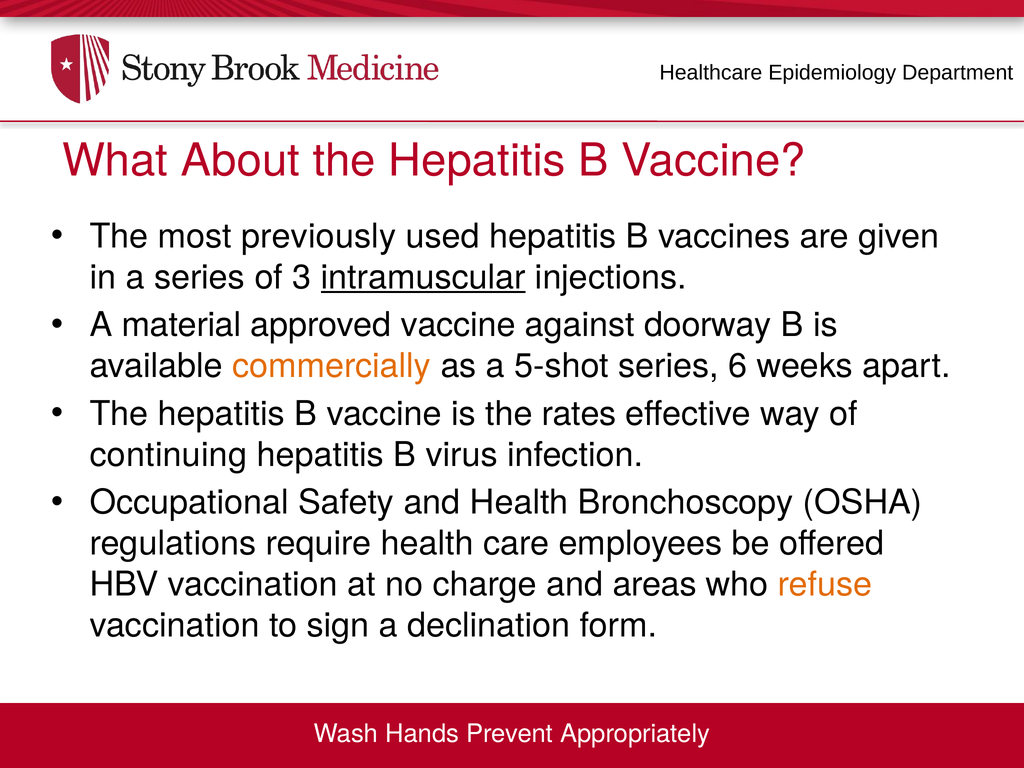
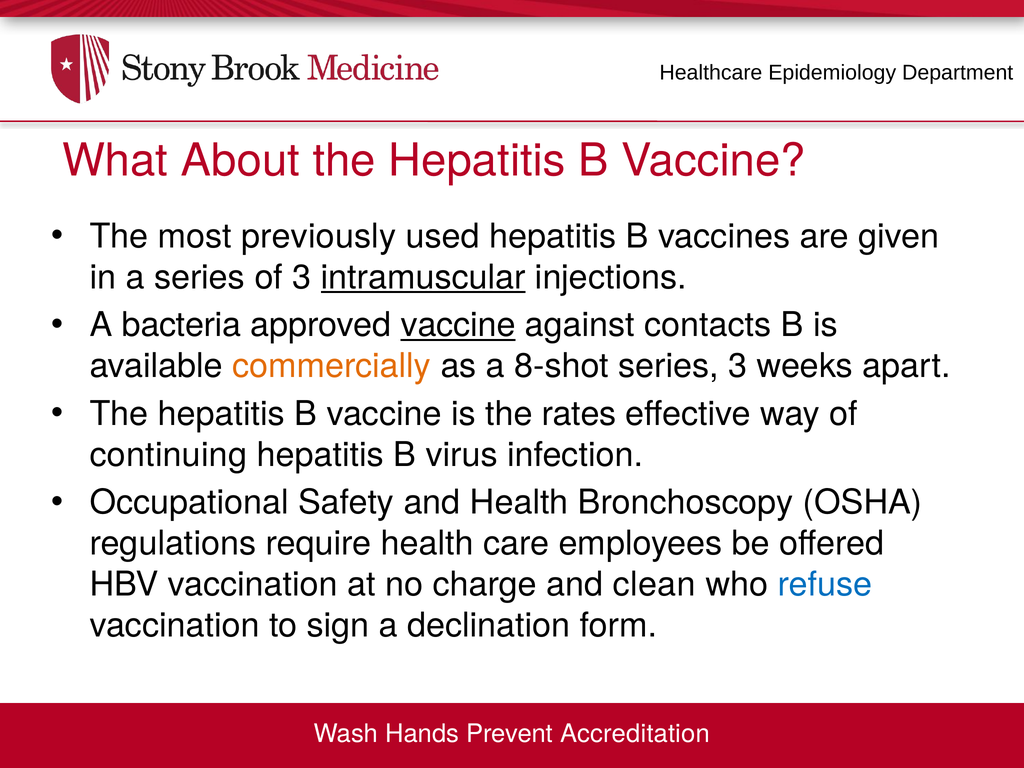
material: material -> bacteria
vaccine at (458, 325) underline: none -> present
doorway: doorway -> contacts
5-shot: 5-shot -> 8-shot
series 6: 6 -> 3
areas: areas -> clean
refuse colour: orange -> blue
Appropriately: Appropriately -> Accreditation
